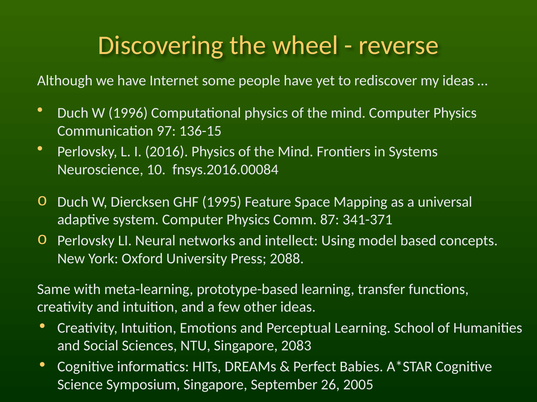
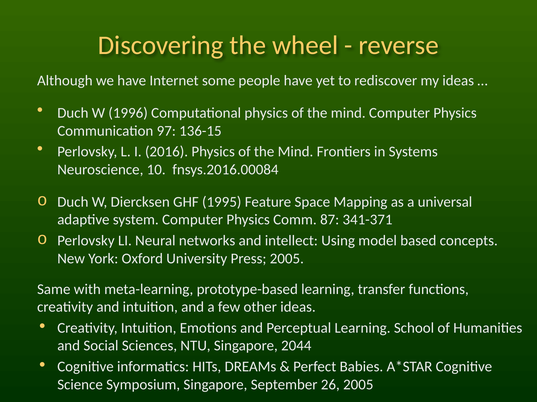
Press 2088: 2088 -> 2005
2083: 2083 -> 2044
